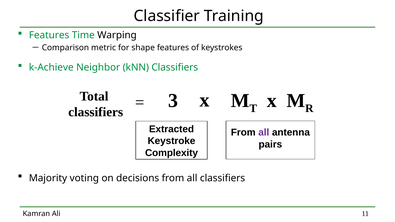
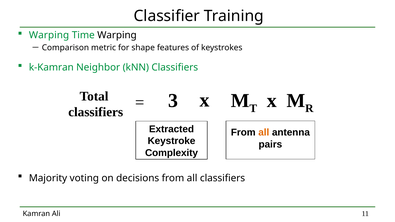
Features at (49, 35): Features -> Warping
k-Achieve: k-Achieve -> k-Kamran
all at (264, 133) colour: purple -> orange
